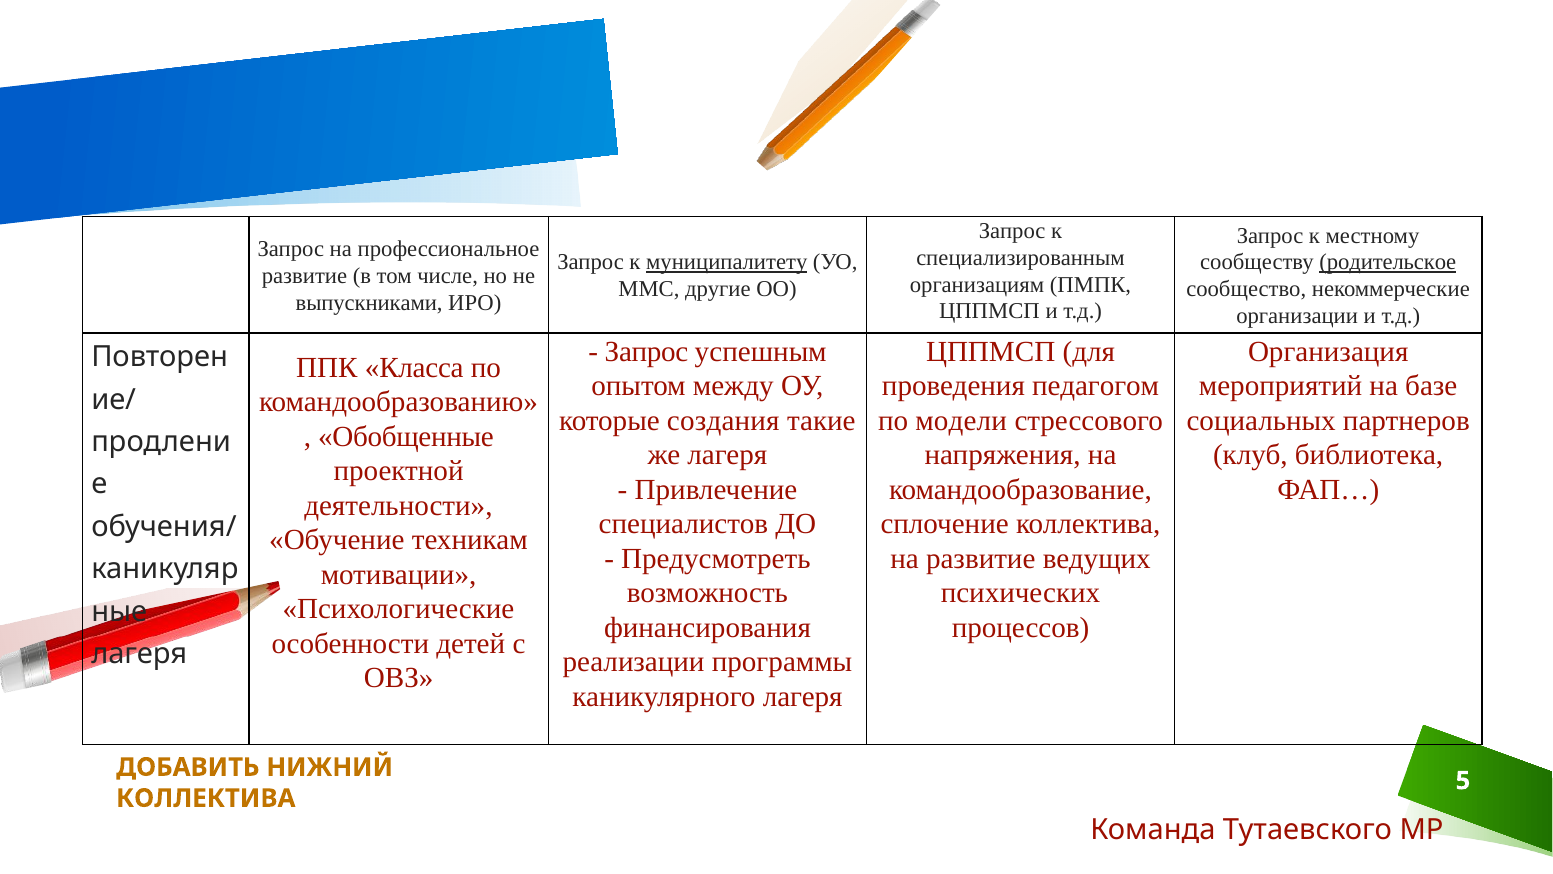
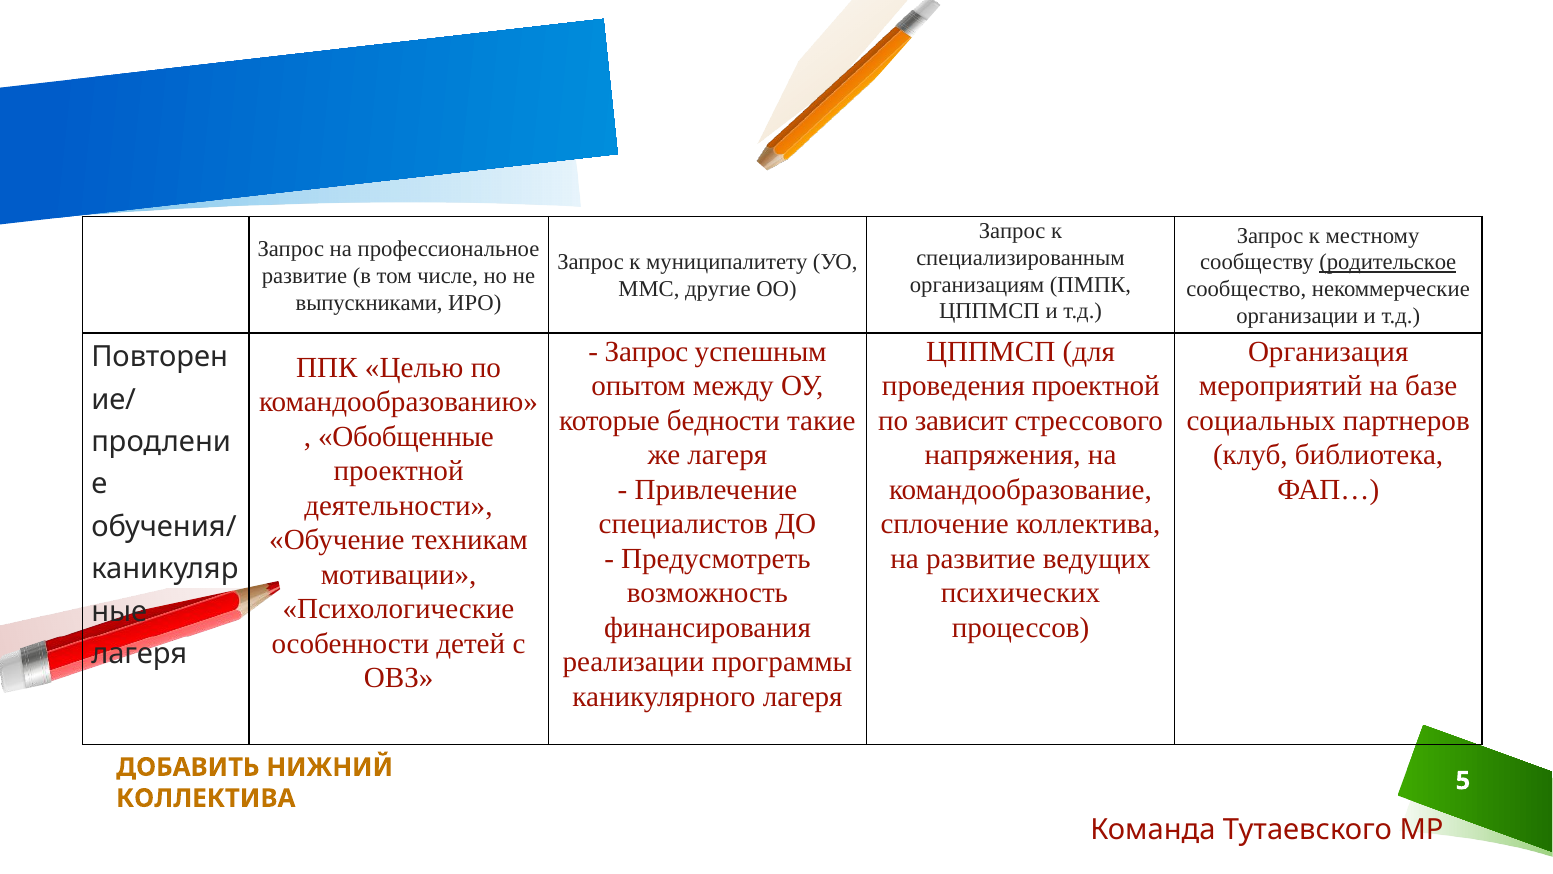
муниципалитету underline: present -> none
Класса: Класса -> Целью
проведения педагогом: педагогом -> проектной
создания: создания -> бедности
модели: модели -> зависит
